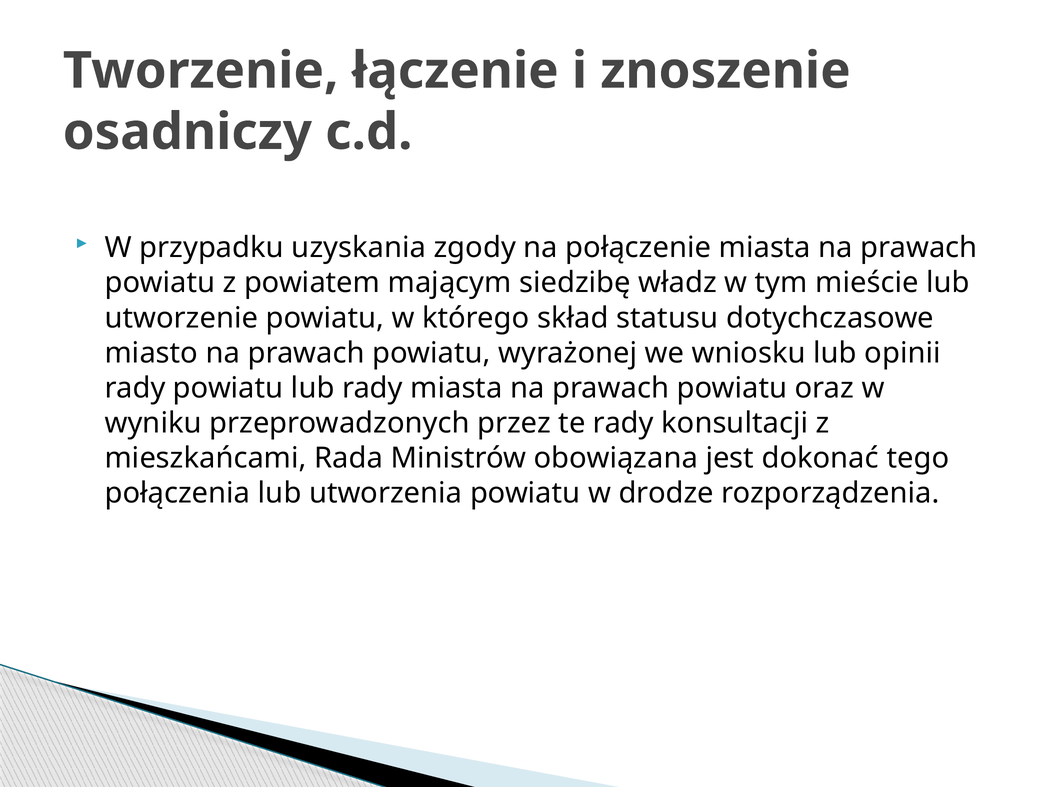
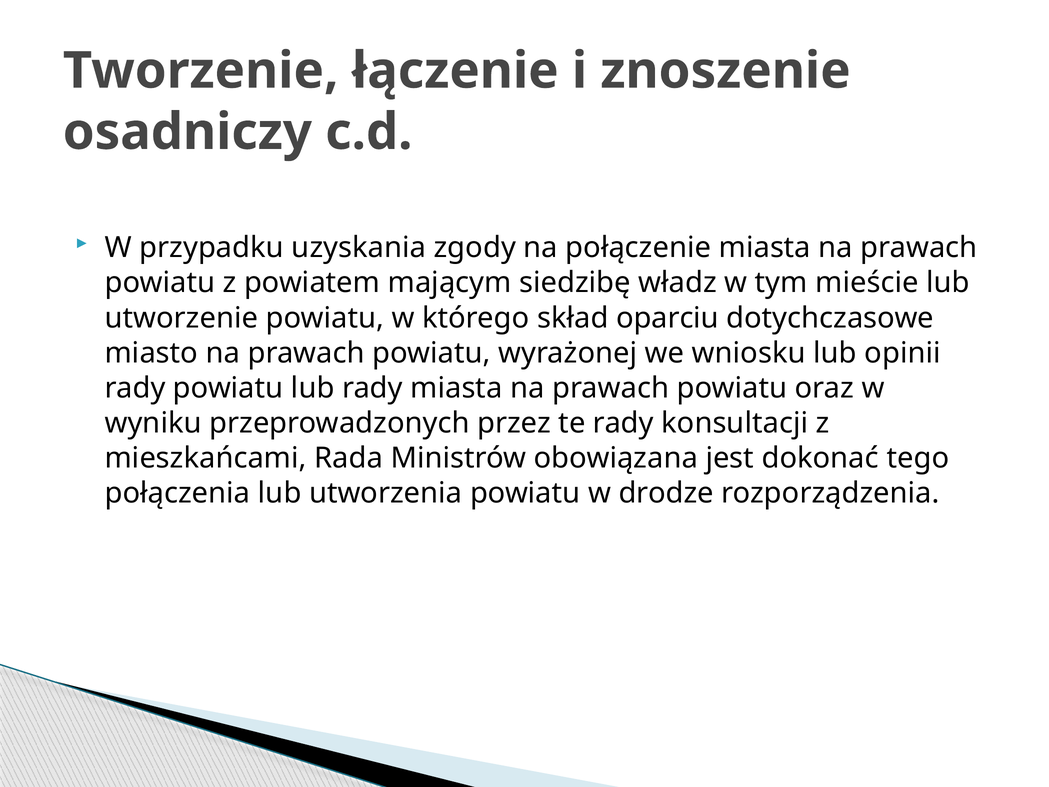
statusu: statusu -> oparciu
